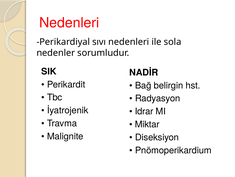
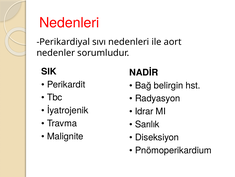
sola: sola -> aort
Miktar: Miktar -> Sarılık
